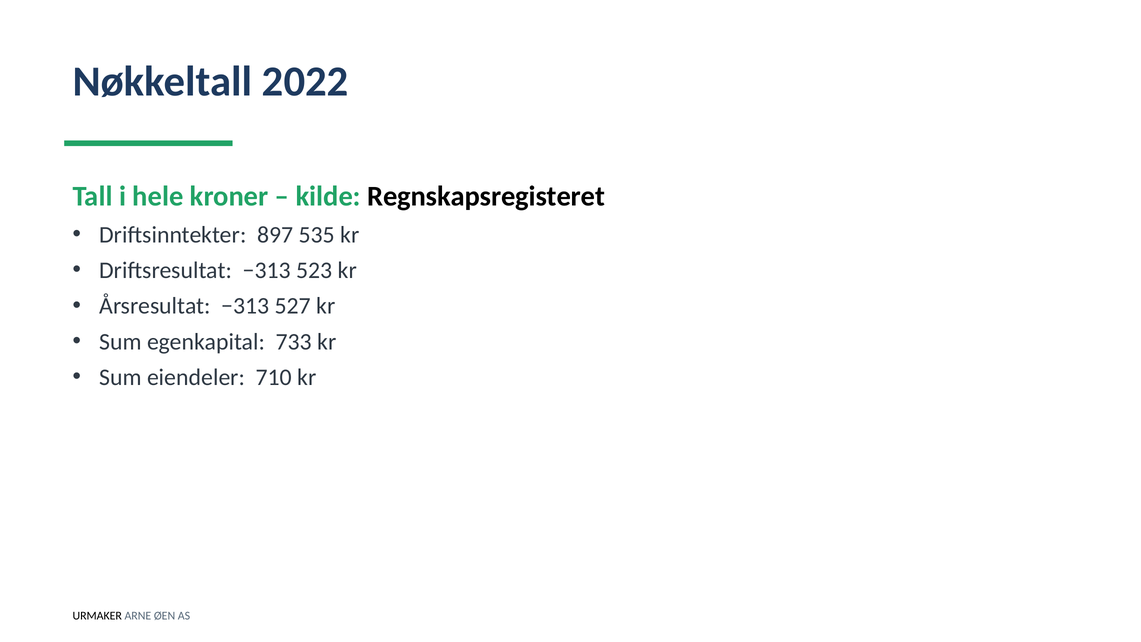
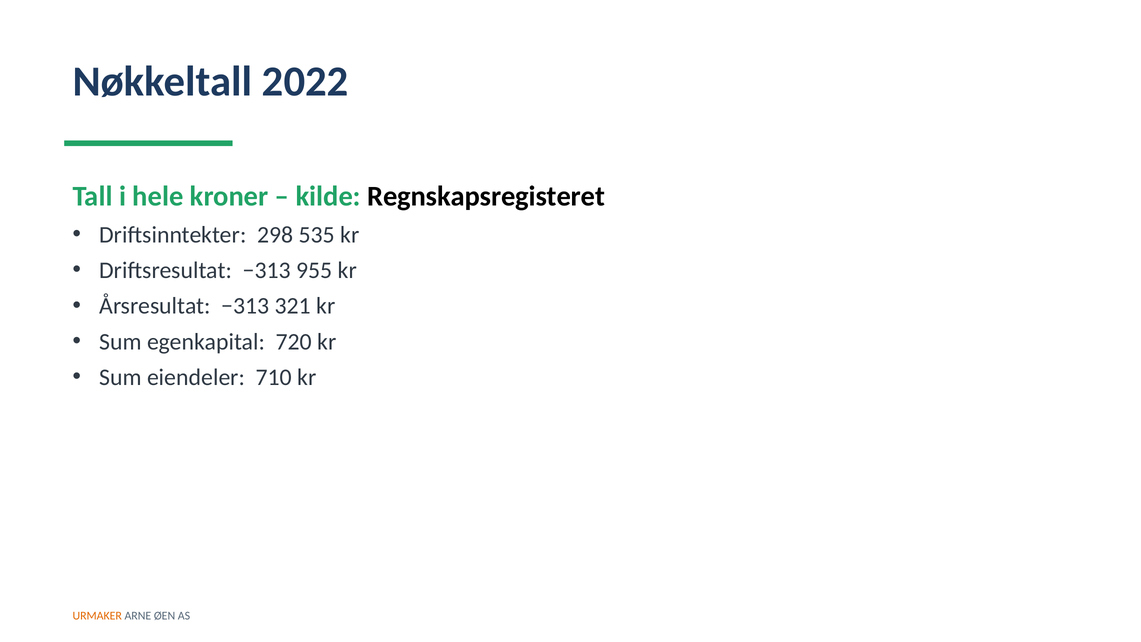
897: 897 -> 298
523: 523 -> 955
527: 527 -> 321
733: 733 -> 720
URMAKER colour: black -> orange
